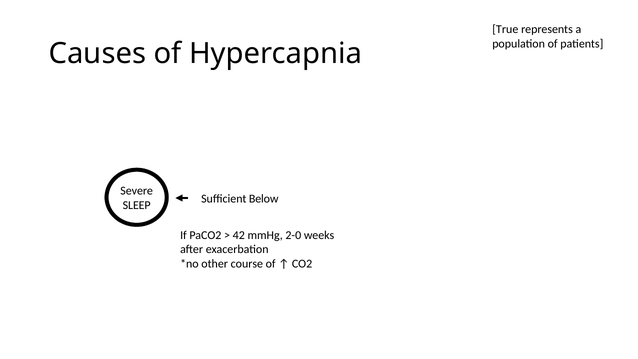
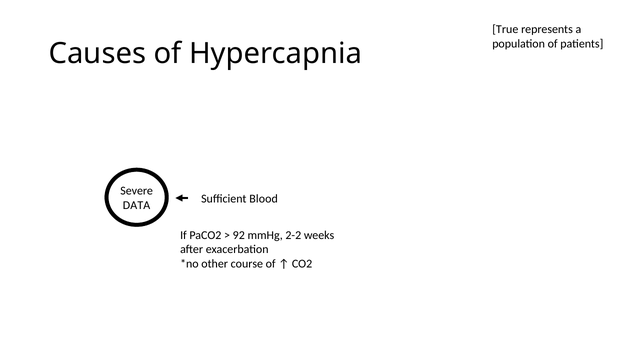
Below: Below -> Blood
SLEEP: SLEEP -> DATA
42: 42 -> 92
2-0: 2-0 -> 2-2
